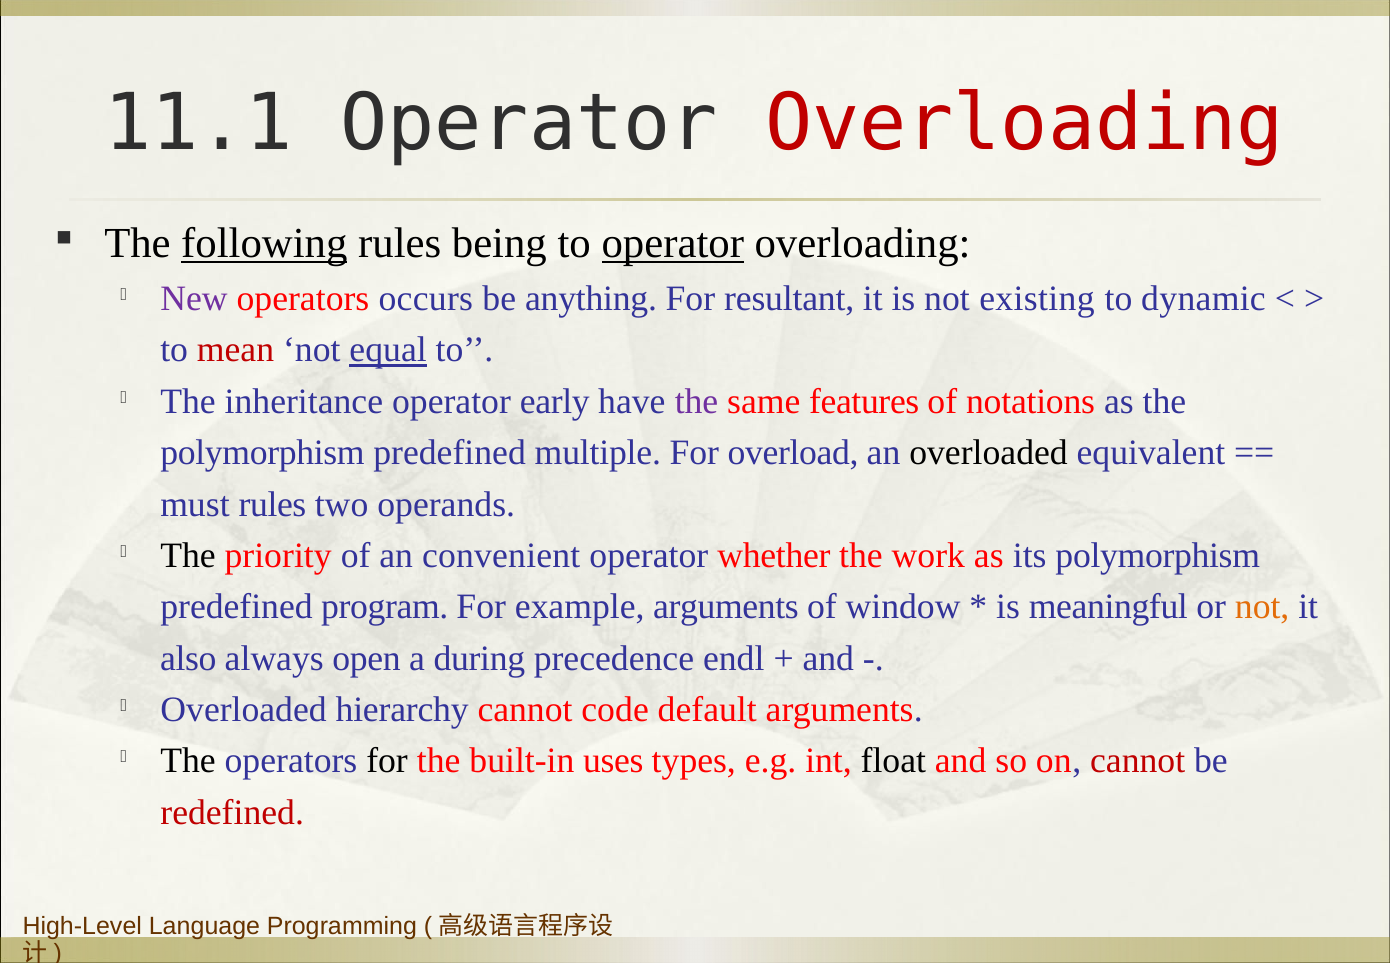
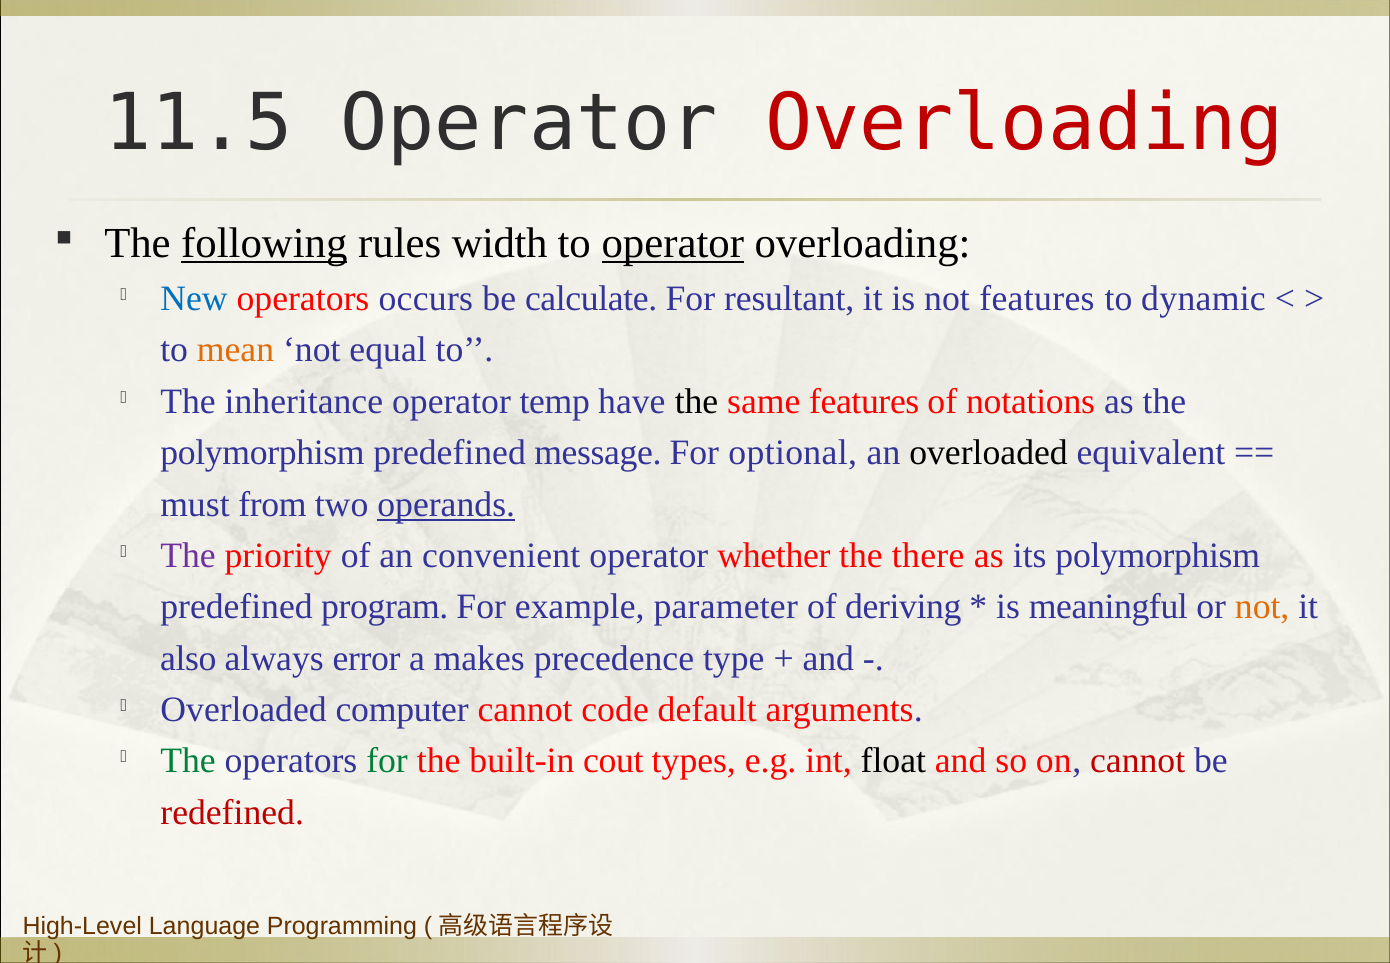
11.1: 11.1 -> 11.5
being: being -> width
New colour: purple -> blue
anything: anything -> calculate
not existing: existing -> features
mean colour: red -> orange
equal underline: present -> none
early: early -> temp
the at (697, 401) colour: purple -> black
multiple: multiple -> message
overload: overload -> optional
must rules: rules -> from
operands underline: none -> present
The at (188, 555) colour: black -> purple
work: work -> there
example arguments: arguments -> parameter
window: window -> deriving
open: open -> error
during: during -> makes
endl: endl -> type
hierarchy: hierarchy -> computer
The at (188, 761) colour: black -> green
for at (387, 761) colour: black -> green
uses: uses -> cout
